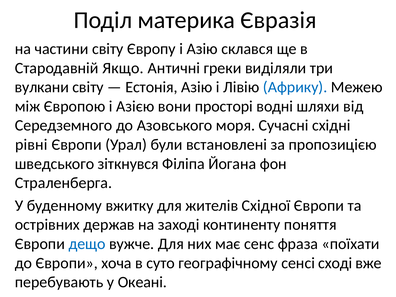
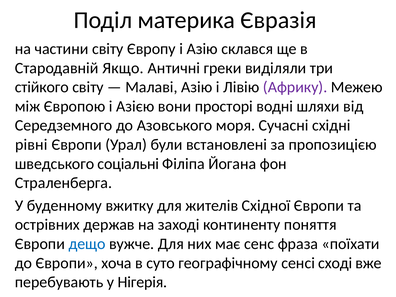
вулкани: вулкани -> стійкого
Естонія: Естонія -> Малаві
Африку colour: blue -> purple
зіткнувся: зіткнувся -> соціальні
Океані: Океані -> Нігерія
